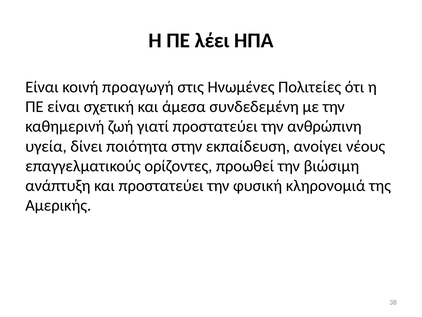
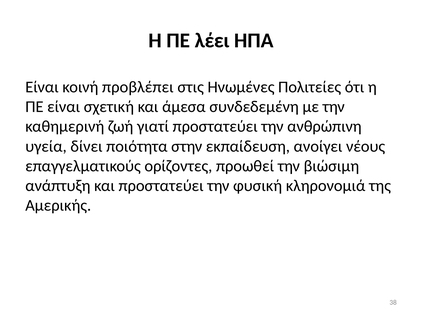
προαγωγή: προαγωγή -> προβλέπει
